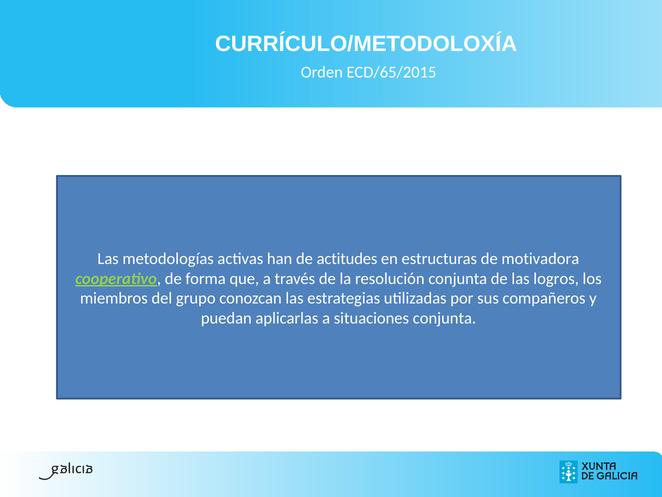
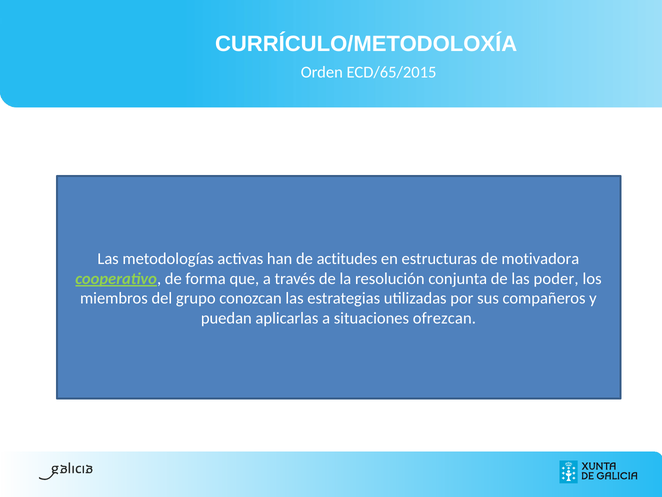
logros: logros -> poder
situaciones conjunta: conjunta -> ofrezcan
